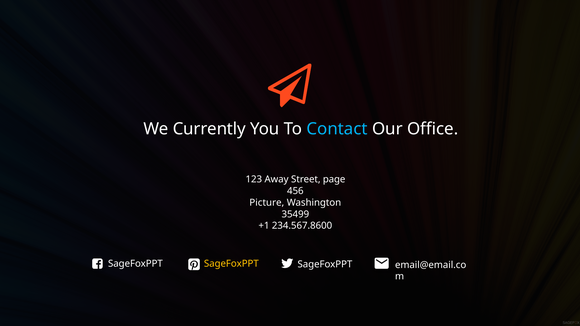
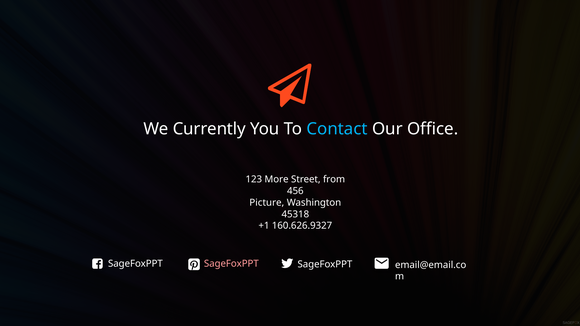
Away: Away -> More
page: page -> from
35499: 35499 -> 45318
234.567.8600: 234.567.8600 -> 160.626.9327
SageFoxPPT at (231, 264) colour: yellow -> pink
